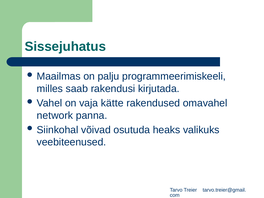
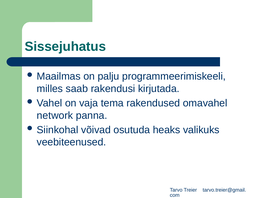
kätte: kätte -> tema
